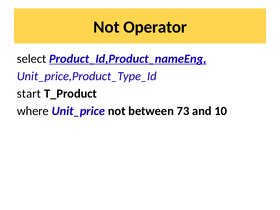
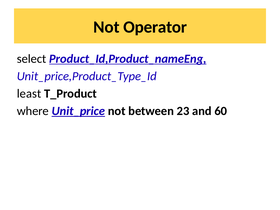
start: start -> least
Unit_price underline: none -> present
73: 73 -> 23
10: 10 -> 60
